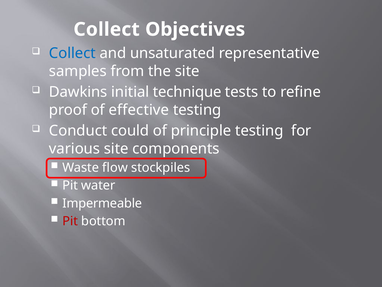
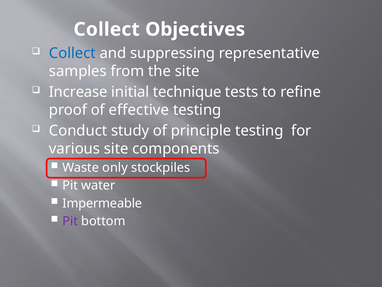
unsaturated: unsaturated -> suppressing
Dawkins: Dawkins -> Increase
could: could -> study
flow: flow -> only
Pit at (70, 221) colour: red -> purple
